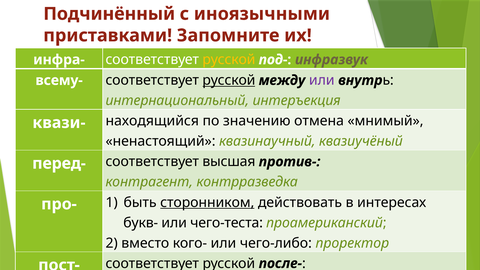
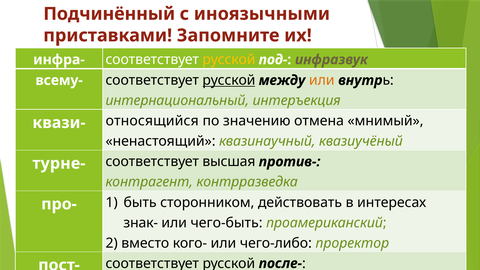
или at (322, 80) colour: purple -> orange
находящийся: находящийся -> относящийся
перед-: перед- -> турне-
сторонником underline: present -> none
букв-: букв- -> знак-
чего-теста: чего-теста -> чего-быть
